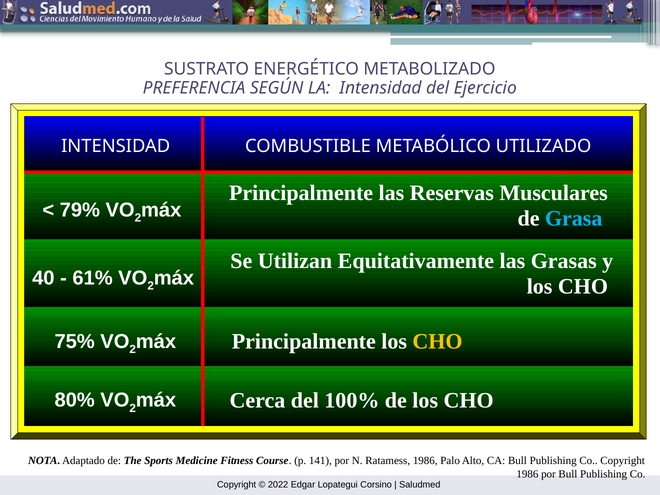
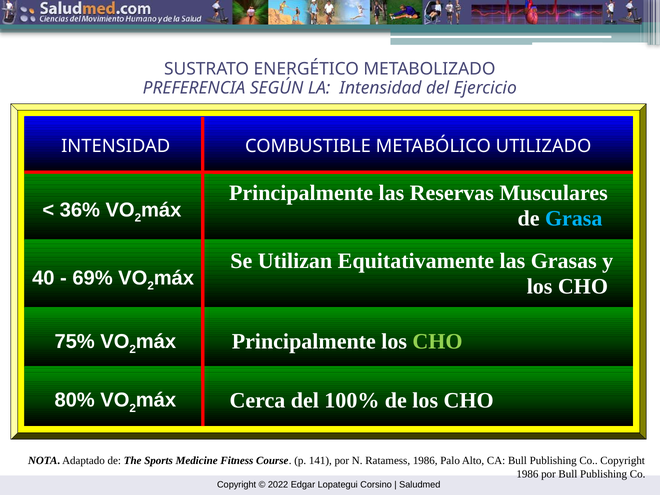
79%: 79% -> 36%
61%: 61% -> 69%
CHO at (438, 341) colour: yellow -> light green
